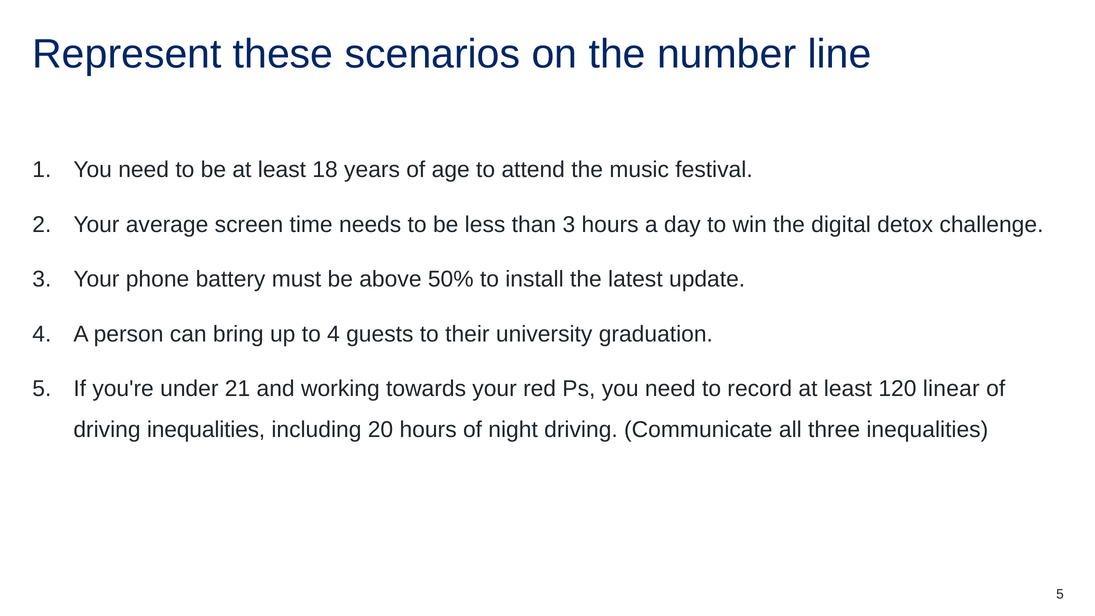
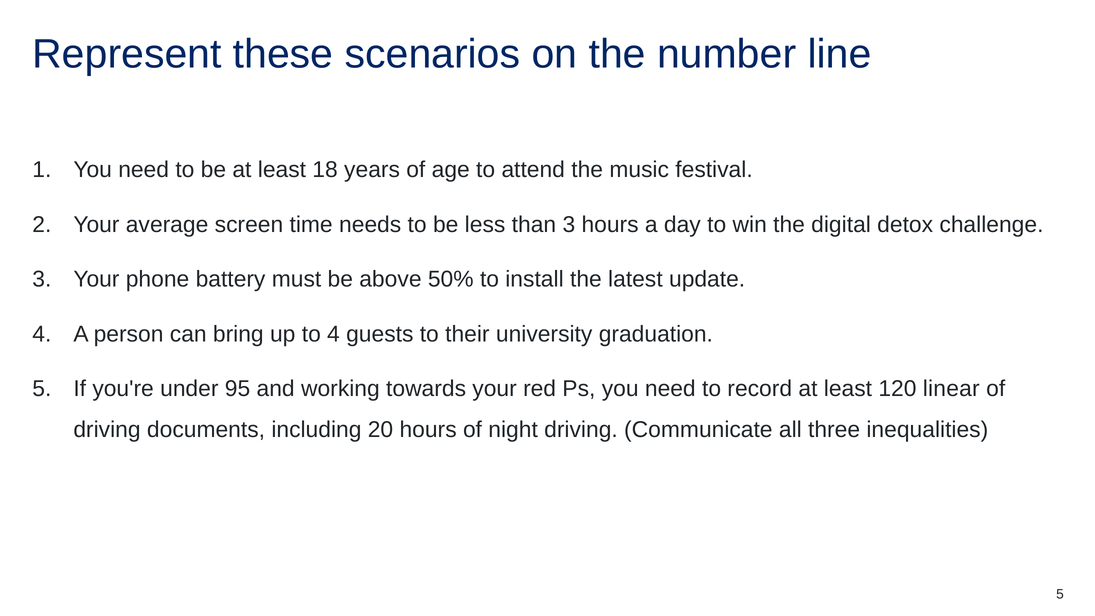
21: 21 -> 95
driving inequalities: inequalities -> documents
